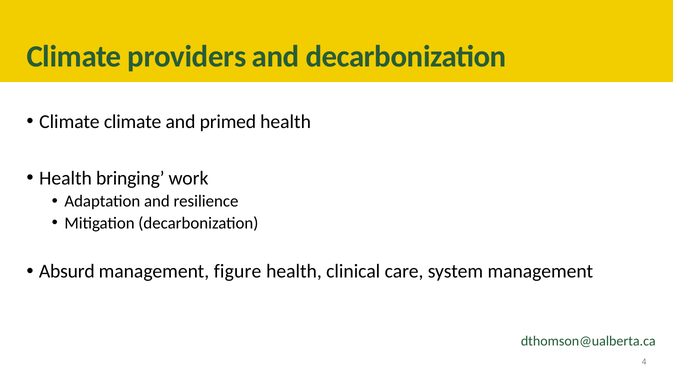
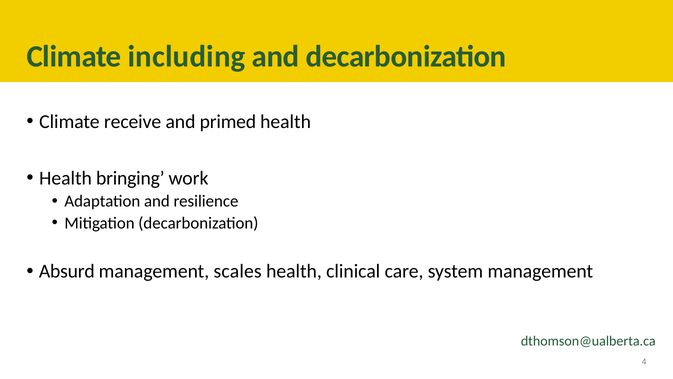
providers: providers -> including
Climate climate: climate -> receive
figure: figure -> scales
